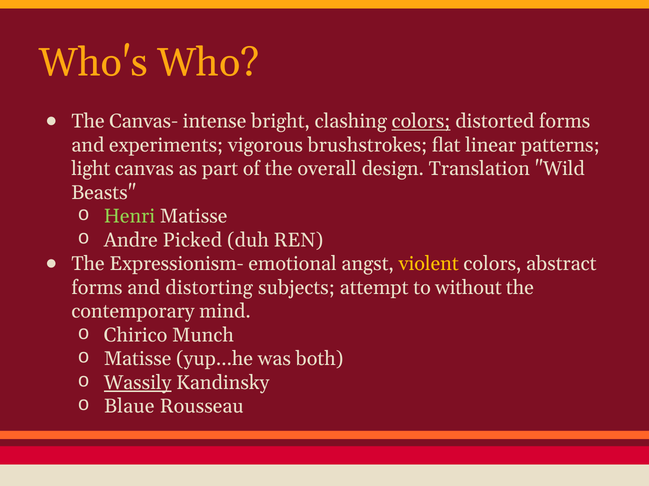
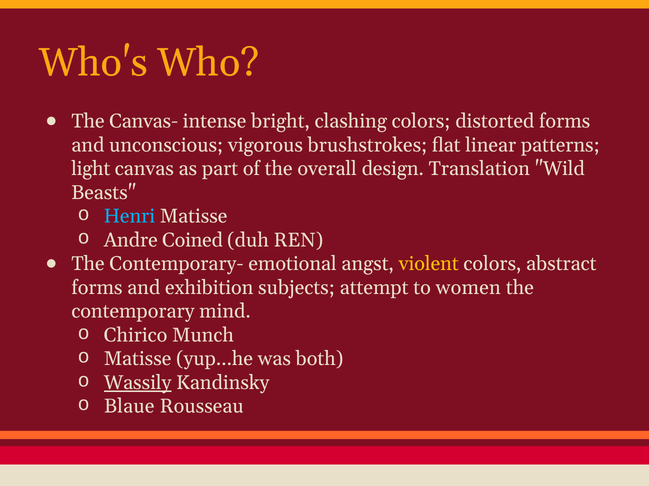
colors at (421, 122) underline: present -> none
experiments: experiments -> unconscious
Henri colour: light green -> light blue
Picked: Picked -> Coined
Expressionism-: Expressionism- -> Contemporary-
distorting: distorting -> exhibition
without: without -> women
